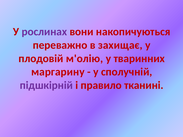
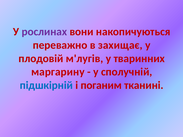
м'олію: м'олію -> м'лугів
підшкірній colour: purple -> blue
правило: правило -> поганим
